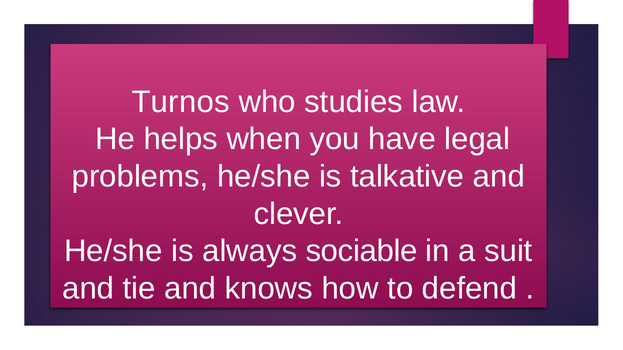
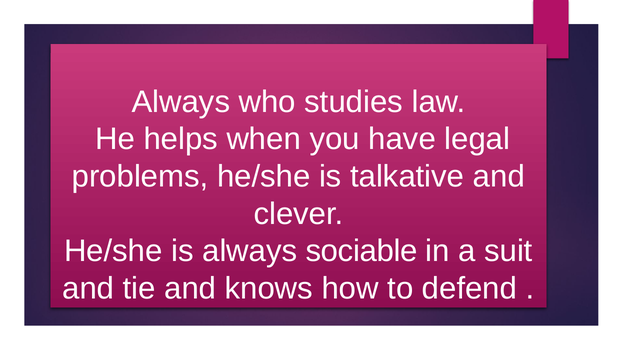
Turnos at (181, 102): Turnos -> Always
